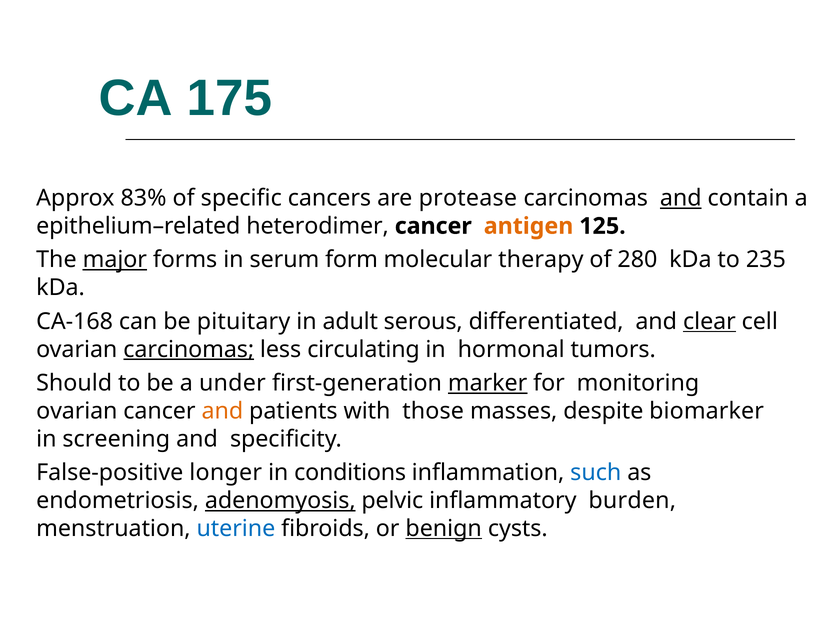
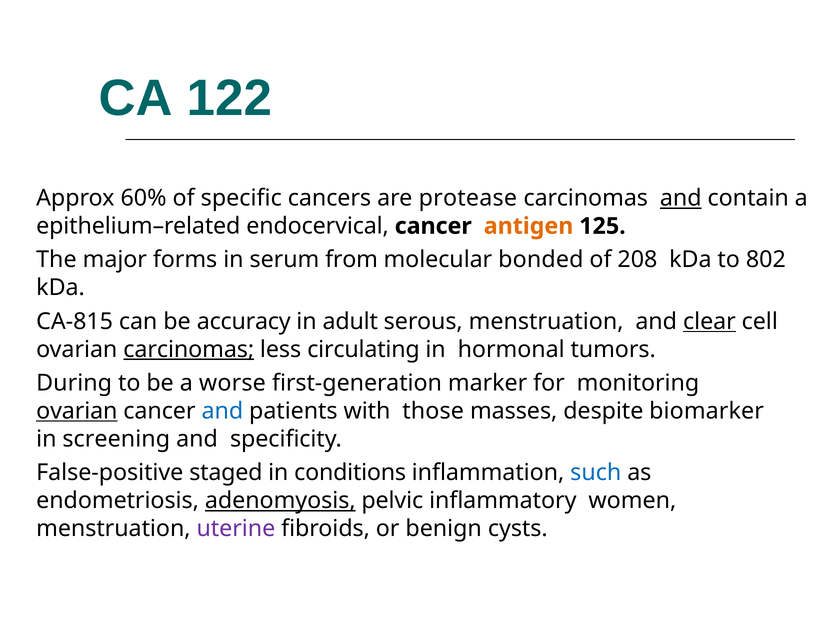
175: 175 -> 122
83%: 83% -> 60%
heterodimer: heterodimer -> endocervical
major underline: present -> none
form: form -> from
therapy: therapy -> bonded
280: 280 -> 208
235: 235 -> 802
CA-168: CA-168 -> CA-815
pituitary: pituitary -> accuracy
serous differentiated: differentiated -> menstruation
Should: Should -> During
under: under -> worse
marker underline: present -> none
ovarian at (77, 411) underline: none -> present
and at (222, 411) colour: orange -> blue
longer: longer -> staged
burden: burden -> women
uterine colour: blue -> purple
benign underline: present -> none
